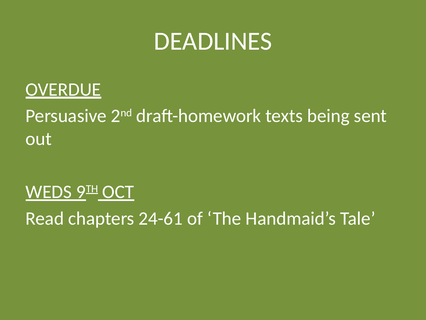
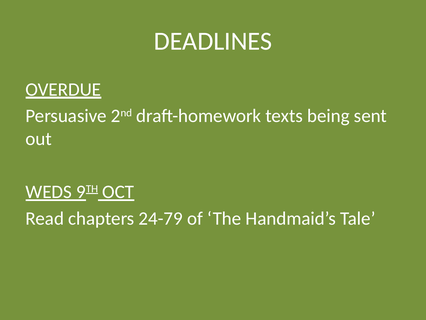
24-61: 24-61 -> 24-79
